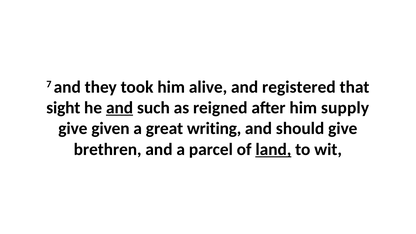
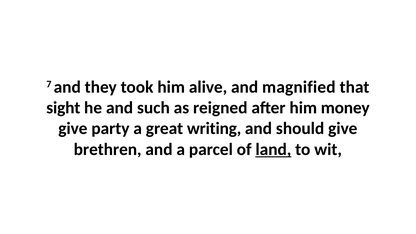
registered: registered -> magnified
and at (120, 108) underline: present -> none
supply: supply -> money
given: given -> party
